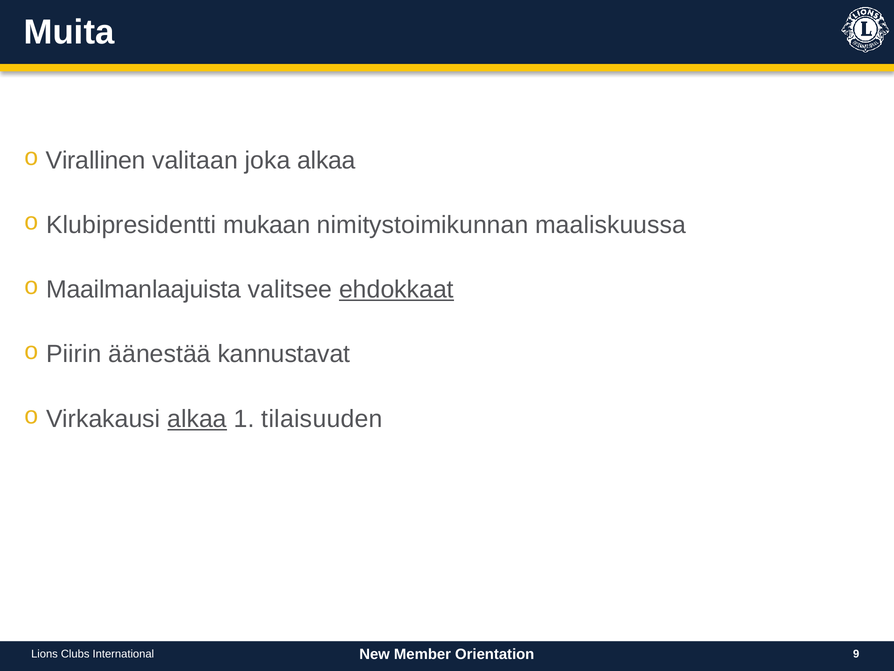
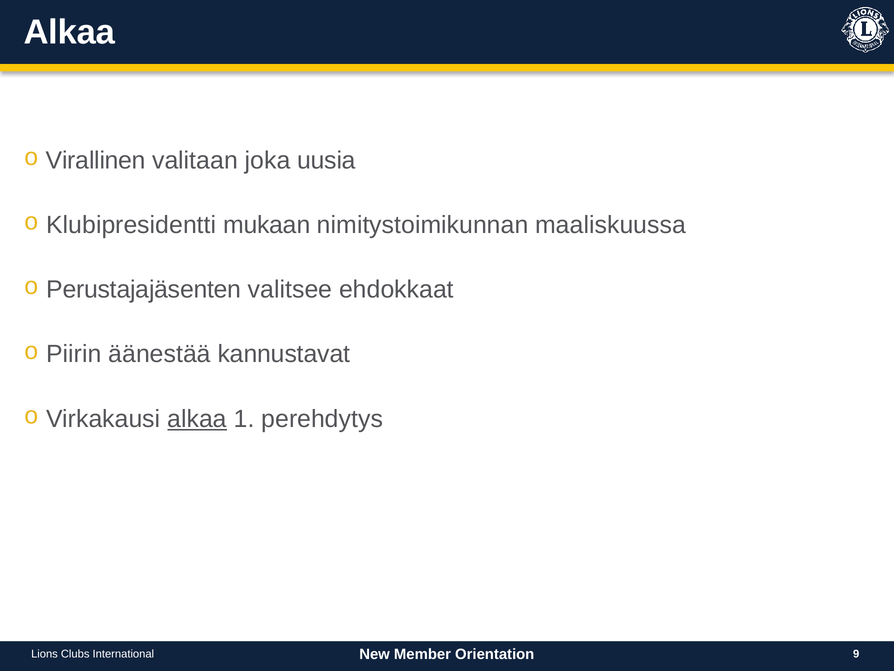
Muita at (69, 32): Muita -> Alkaa
joka alkaa: alkaa -> uusia
Maailmanlaajuista: Maailmanlaajuista -> Perustajajäsenten
ehdokkaat underline: present -> none
tilaisuuden: tilaisuuden -> perehdytys
